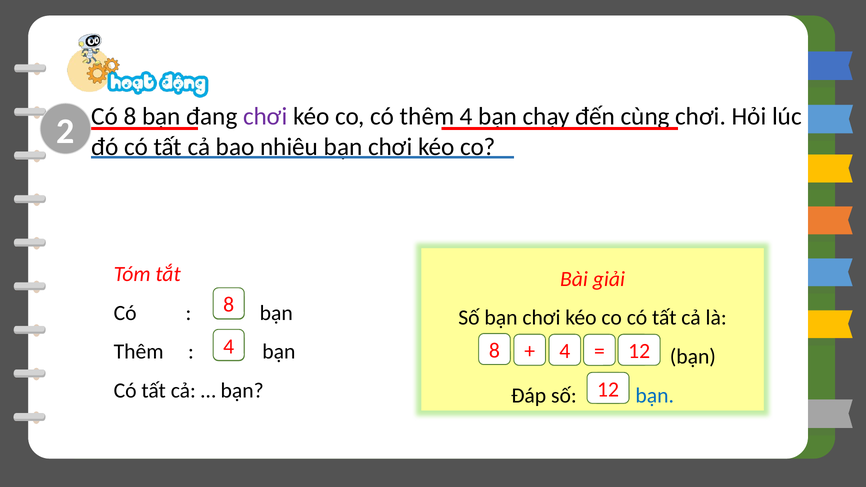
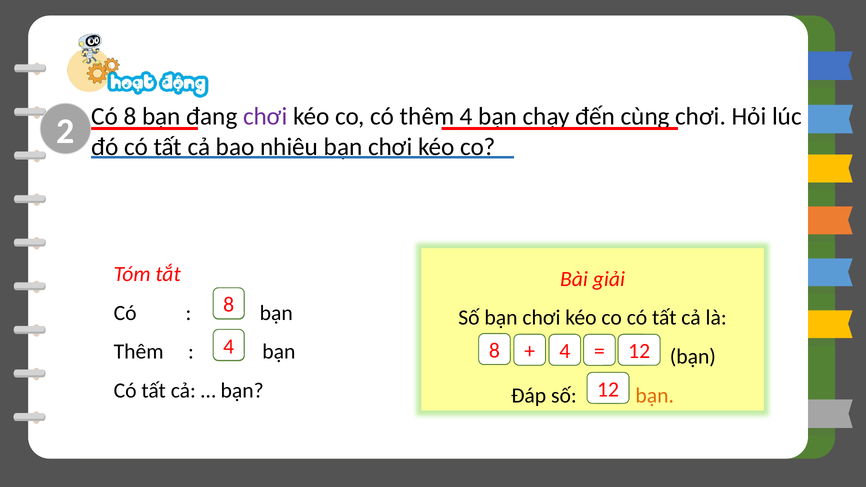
bạn at (655, 396) colour: blue -> orange
